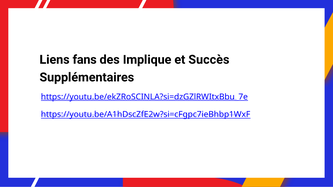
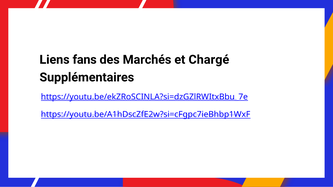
Implique: Implique -> Marchés
Succès: Succès -> Chargé
